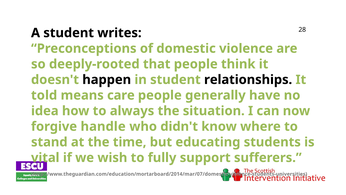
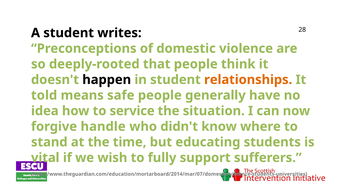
relationships colour: black -> orange
care: care -> safe
always: always -> service
